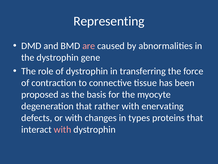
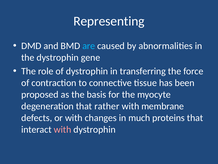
are colour: pink -> light blue
enervating: enervating -> membrane
types: types -> much
